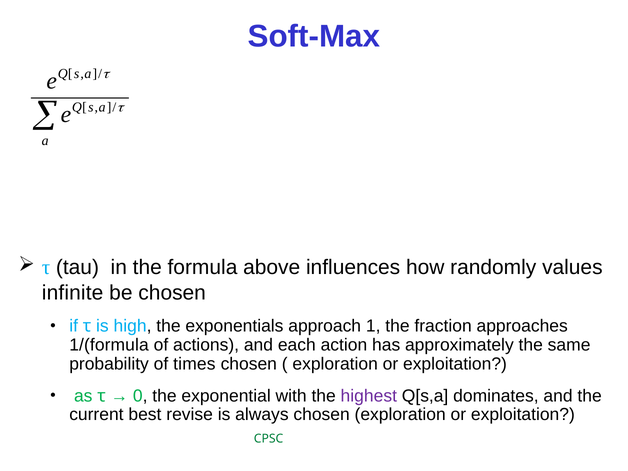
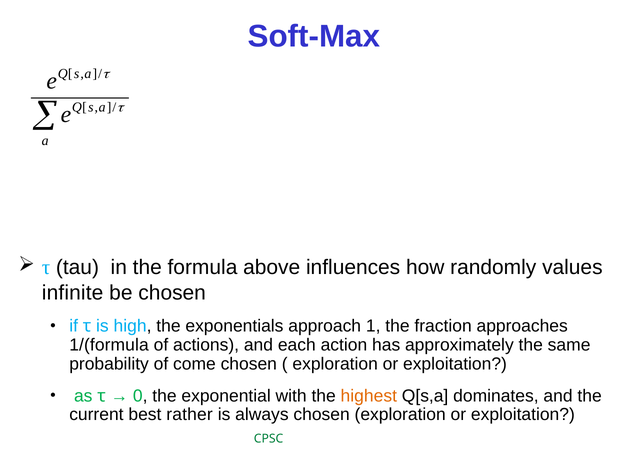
times: times -> come
highest colour: purple -> orange
revise: revise -> rather
